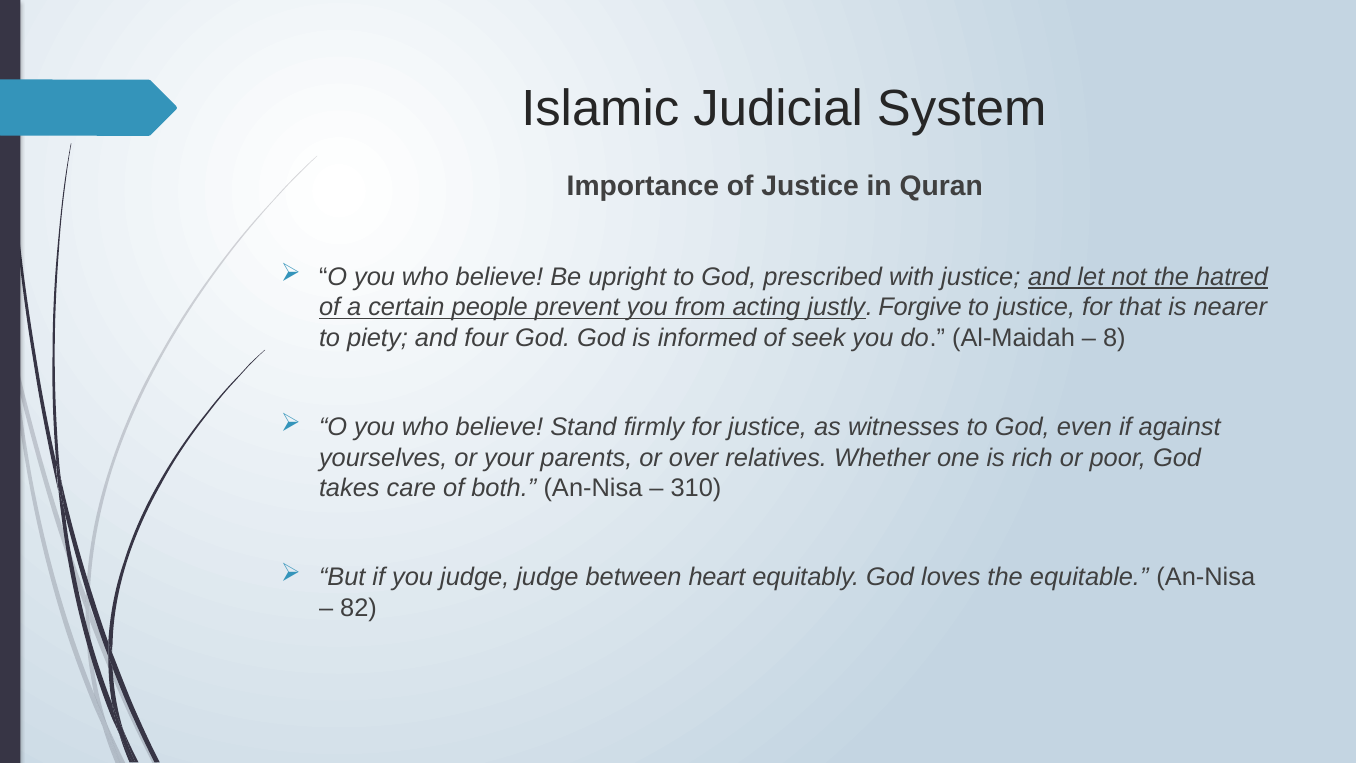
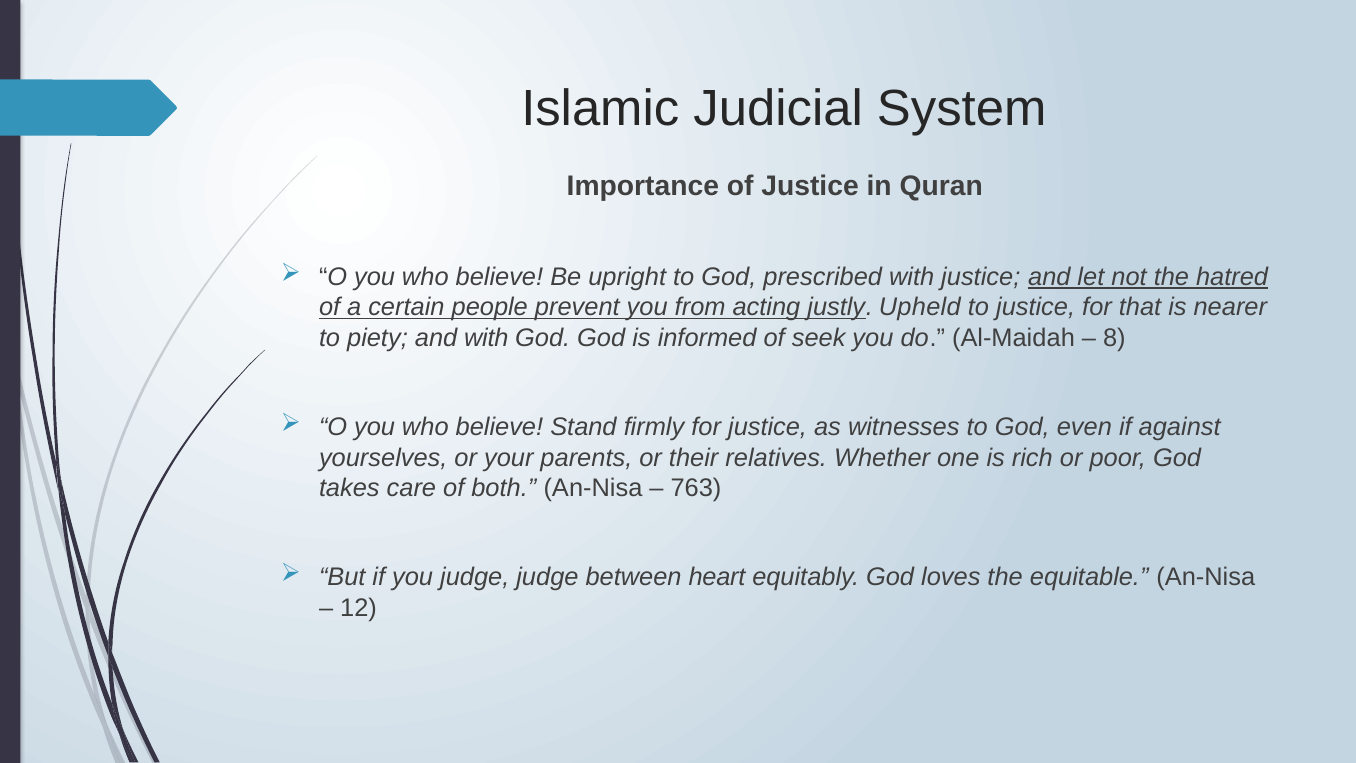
Forgive: Forgive -> Upheld
and four: four -> with
over: over -> their
310: 310 -> 763
82: 82 -> 12
